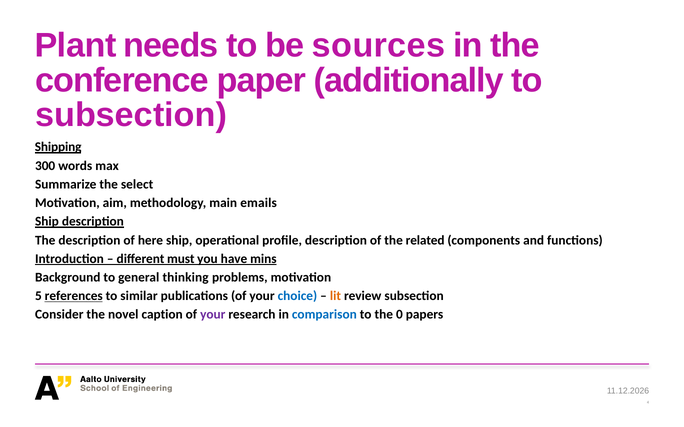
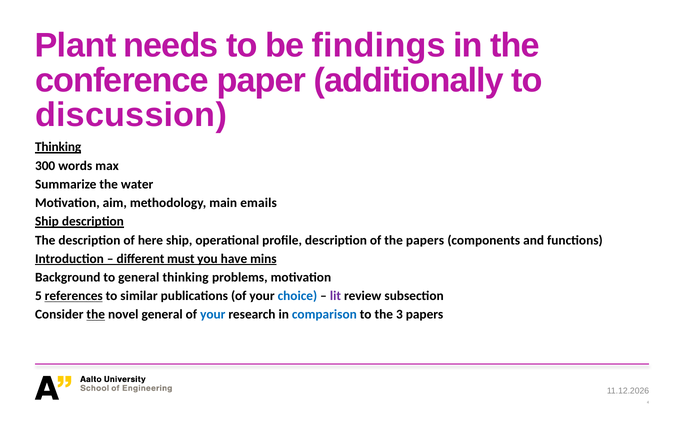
sources: sources -> findings
subsection at (131, 115): subsection -> discussion
Shipping at (58, 147): Shipping -> Thinking
select: select -> water
the related: related -> papers
lit colour: orange -> purple
the at (96, 315) underline: none -> present
novel caption: caption -> general
your at (213, 315) colour: purple -> blue
0: 0 -> 3
